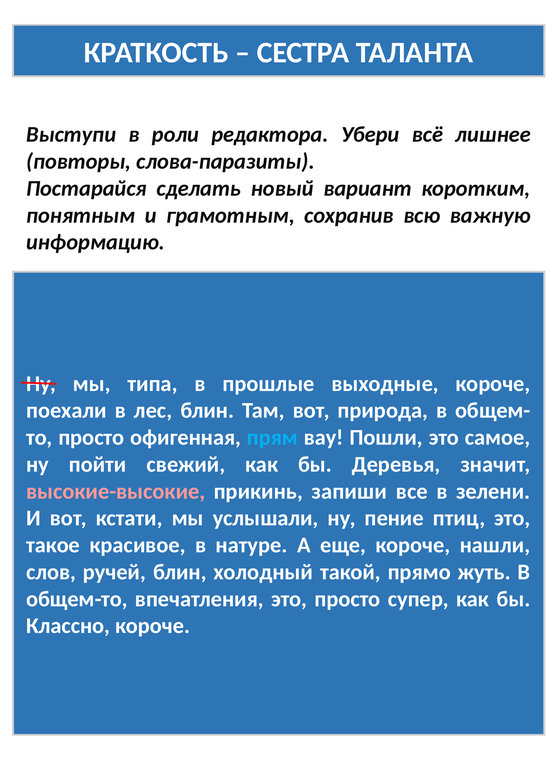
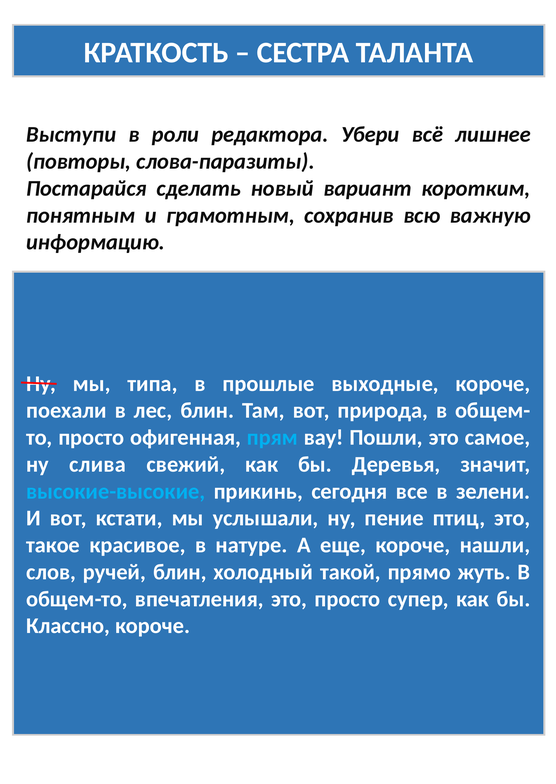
пойти: пойти -> слива
высокие-высокие colour: pink -> light blue
запиши: запиши -> сегодня
